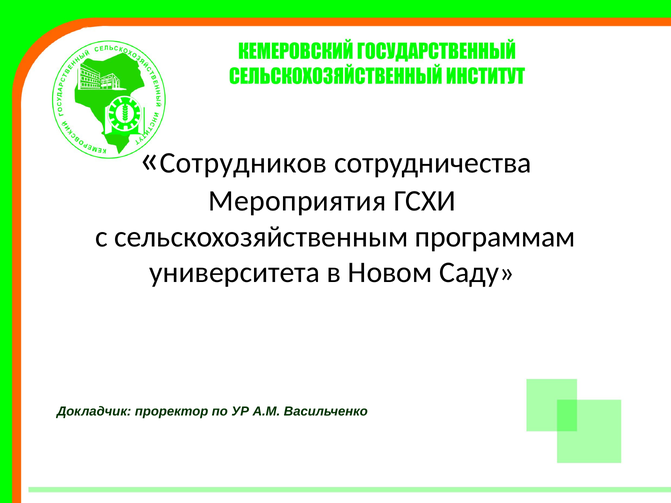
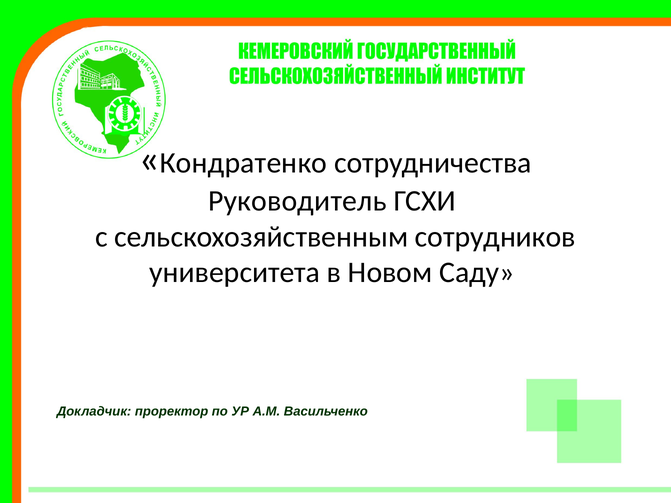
Сотрудников: Сотрудников -> Кондратенко
Мероприятия: Мероприятия -> Руководитель
программам: программам -> сотрудников
